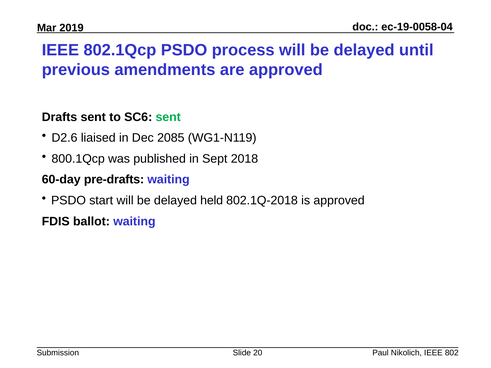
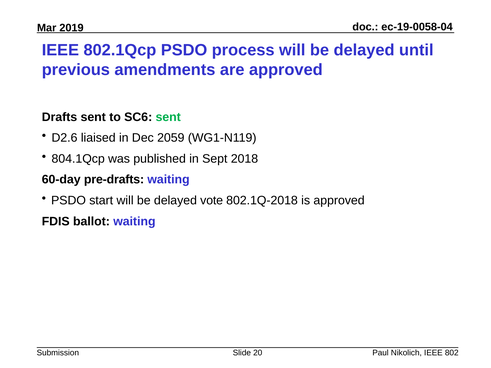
2085: 2085 -> 2059
800.1Qcp: 800.1Qcp -> 804.1Qcp
held: held -> vote
